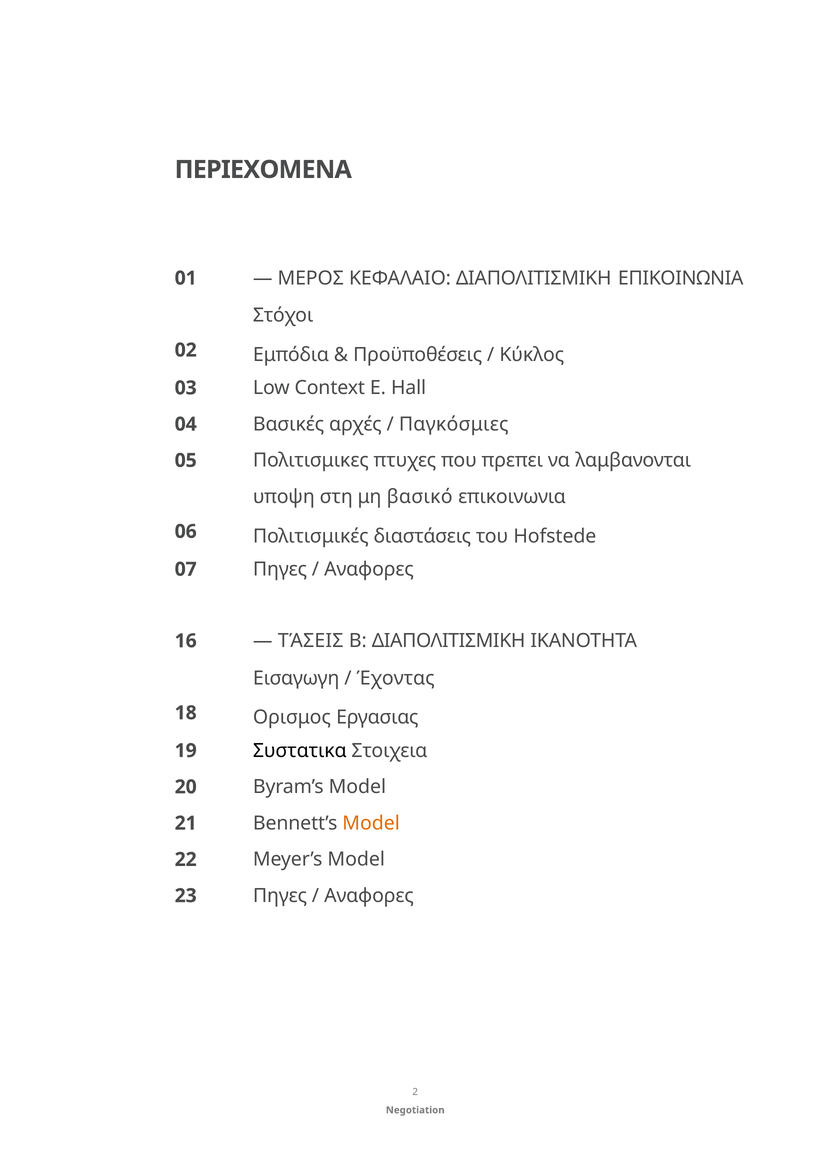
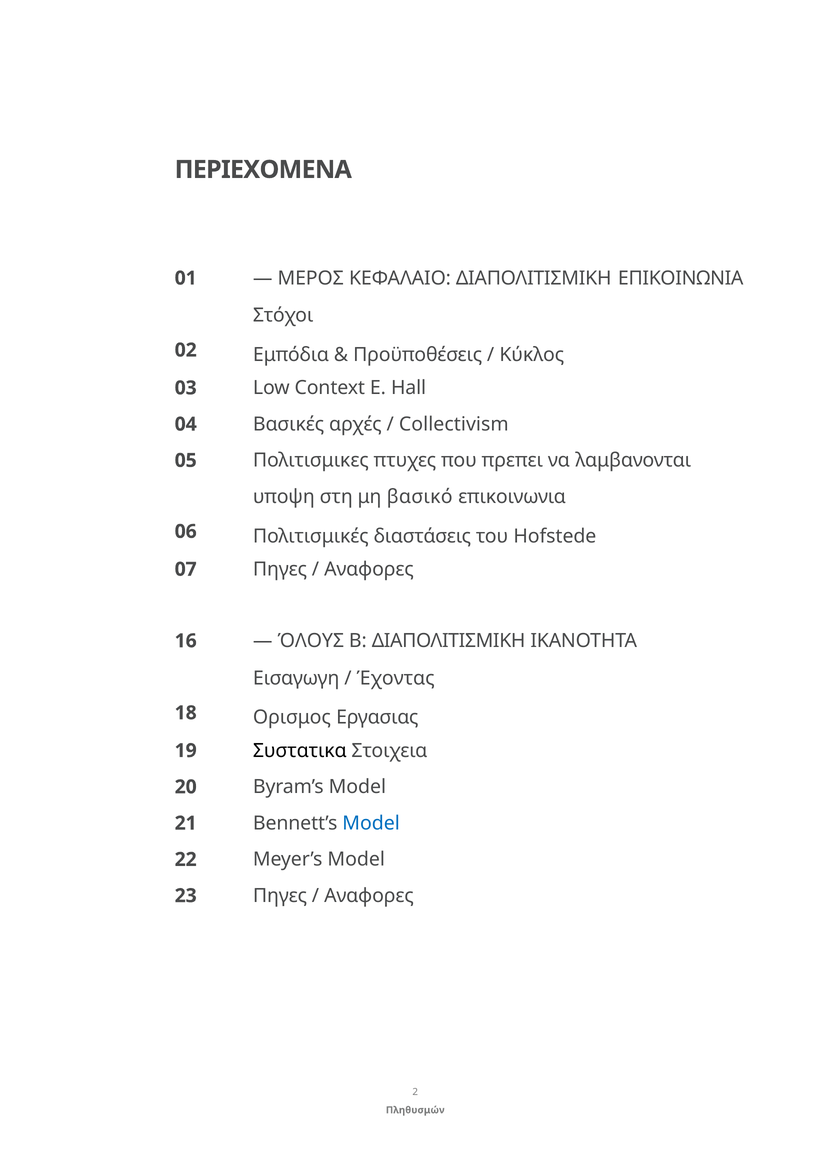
Παγκόσμιες: Παγκόσμιες -> Collectivism
ΤΆΣΕΙΣ: ΤΆΣΕΙΣ -> ΌΛΟΥΣ
Model at (371, 823) colour: orange -> blue
Negotiation: Negotiation -> Πληθυσμών
